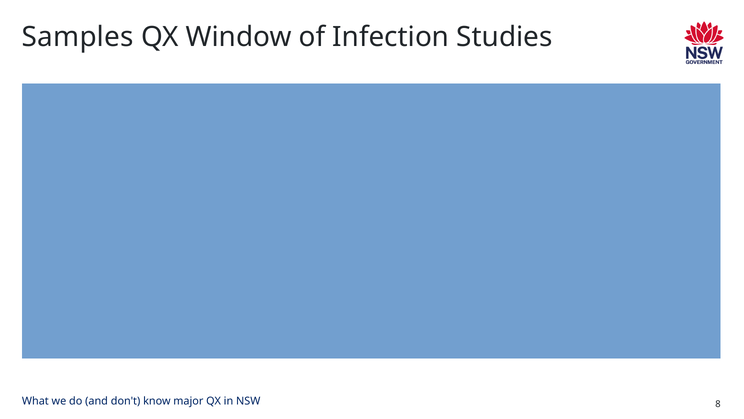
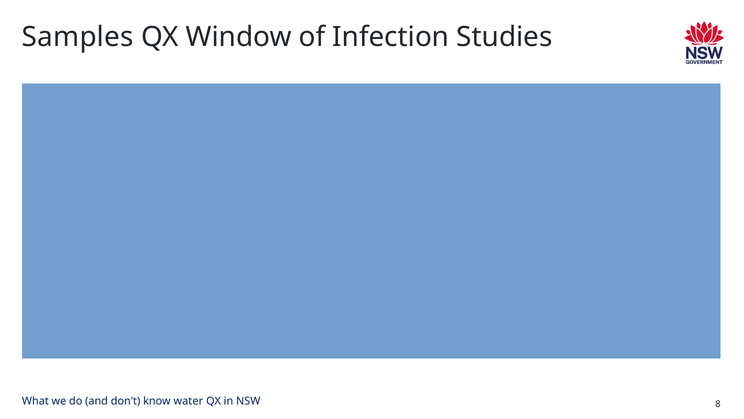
major: major -> water
